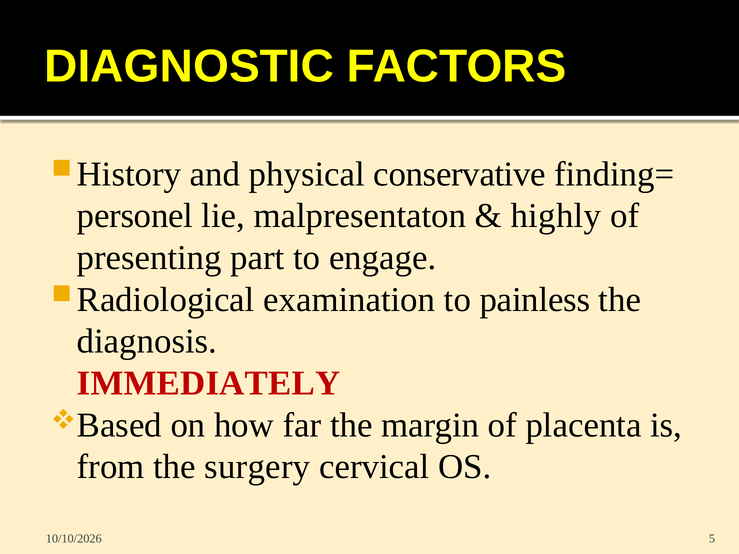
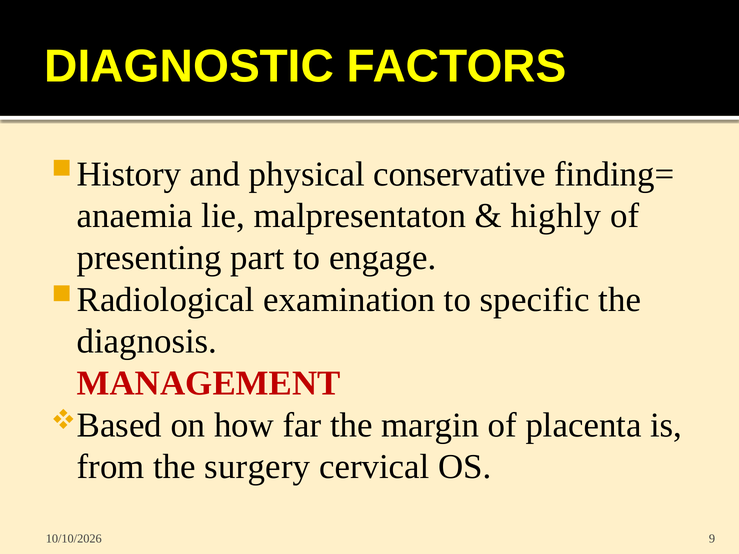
personel: personel -> anaemia
painless: painless -> specific
IMMEDIATELY: IMMEDIATELY -> MANAGEMENT
5: 5 -> 9
